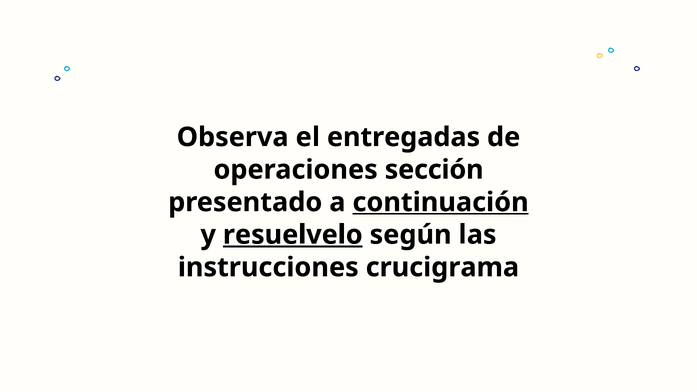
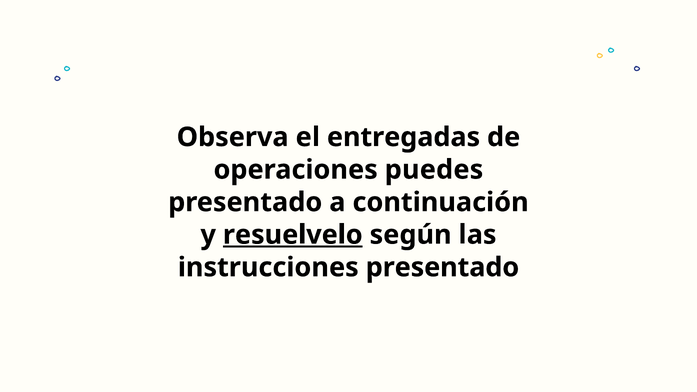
sección: sección -> puedes
continuación underline: present -> none
instrucciones crucigrama: crucigrama -> presentado
